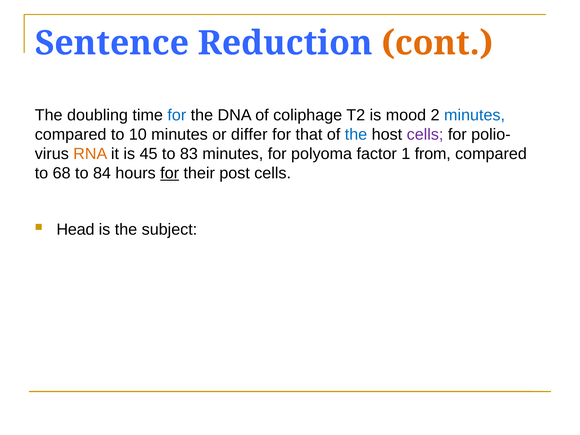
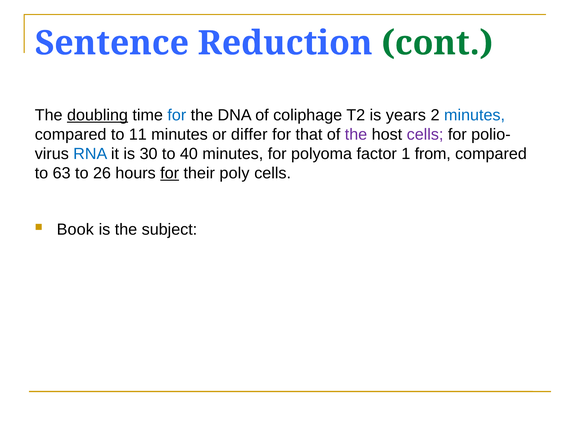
cont colour: orange -> green
doubling underline: none -> present
mood: mood -> years
10: 10 -> 11
the at (356, 135) colour: blue -> purple
RNA colour: orange -> blue
45: 45 -> 30
83: 83 -> 40
68: 68 -> 63
84: 84 -> 26
post: post -> poly
Head: Head -> Book
